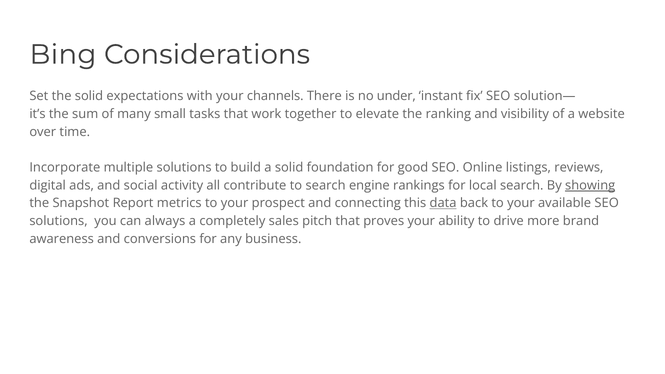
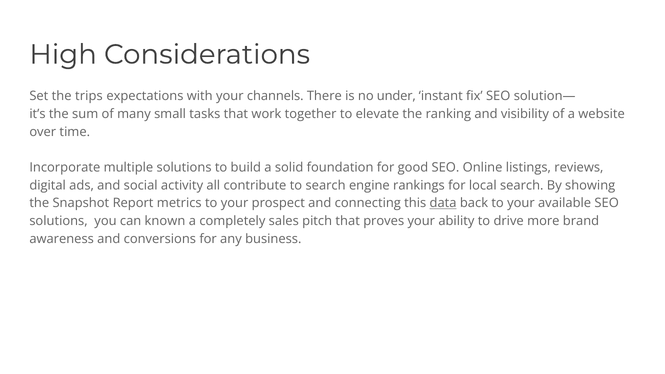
Bing: Bing -> High
the solid: solid -> trips
showing underline: present -> none
always: always -> known
